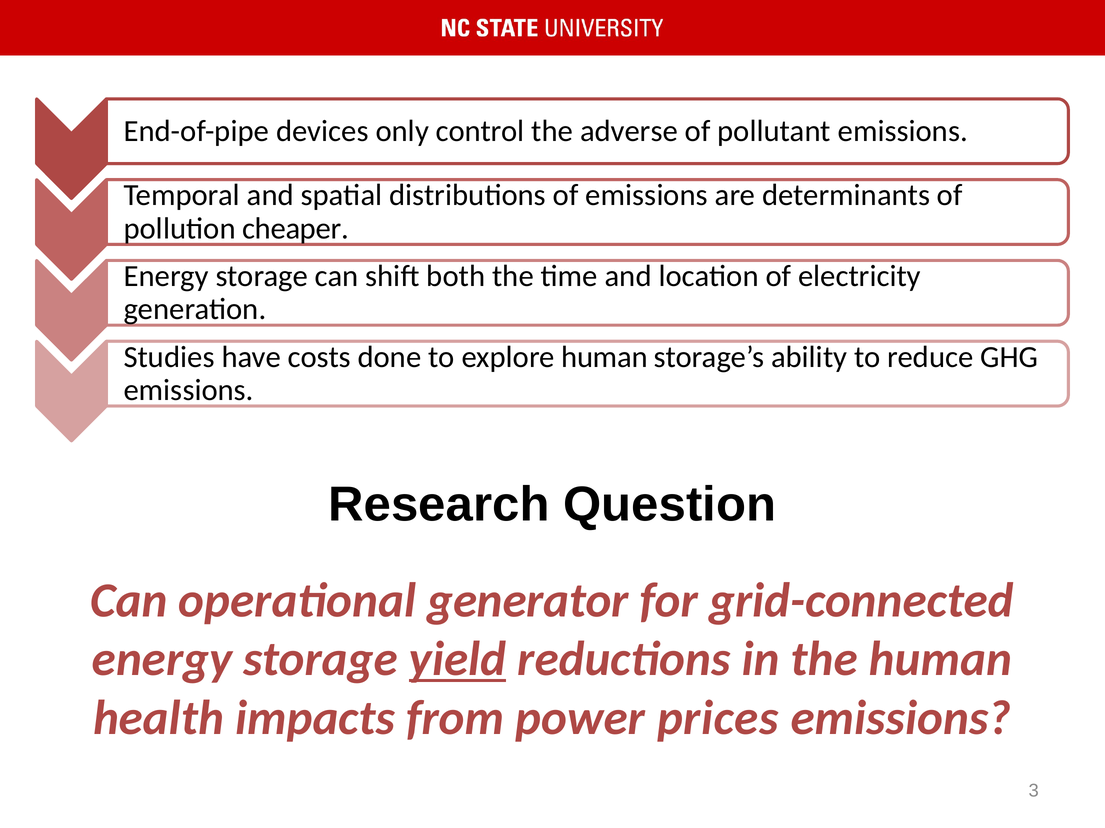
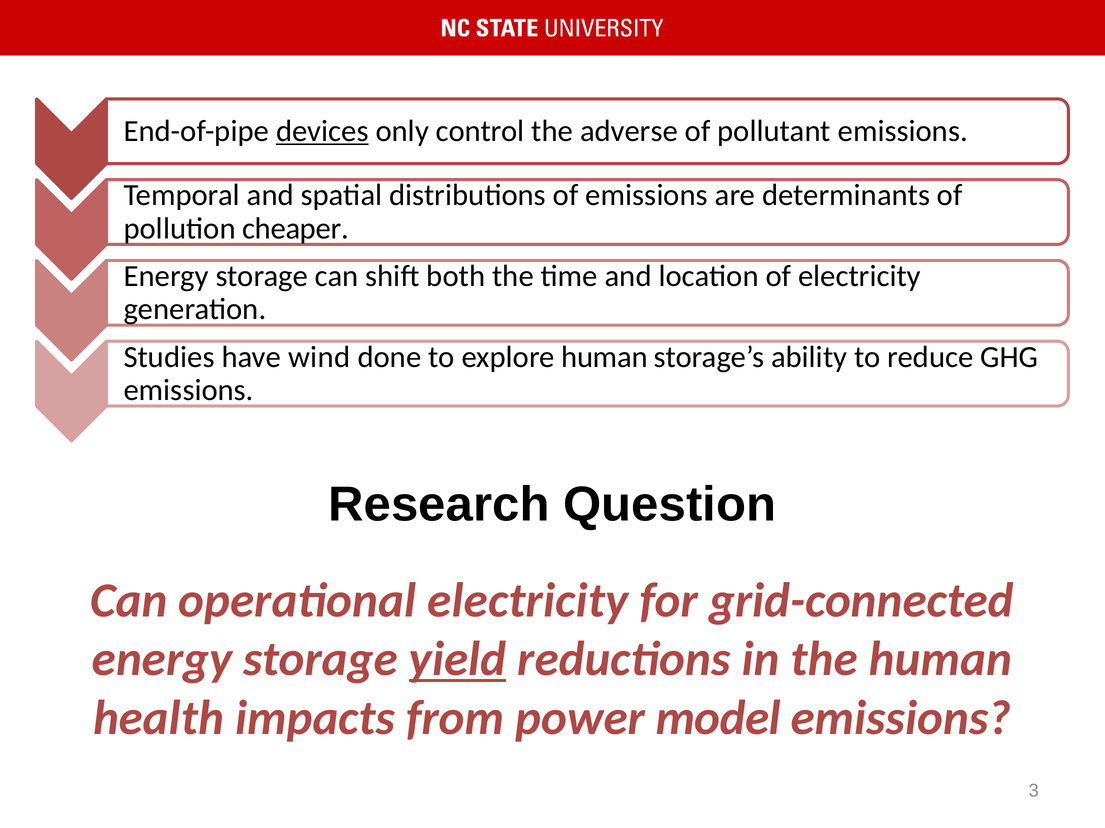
devices underline: none -> present
costs: costs -> wind
operational generator: generator -> electricity
prices: prices -> model
